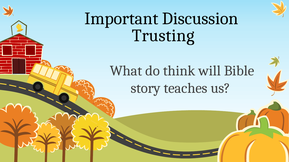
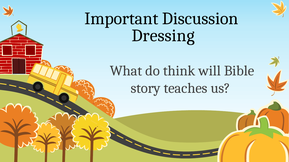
Trusting: Trusting -> Dressing
